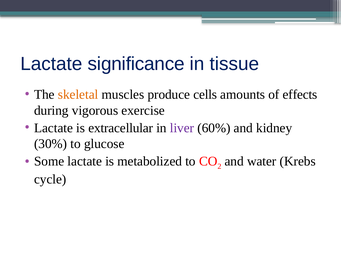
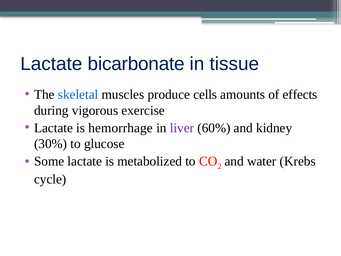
significance: significance -> bicarbonate
skeletal colour: orange -> blue
extracellular: extracellular -> hemorrhage
